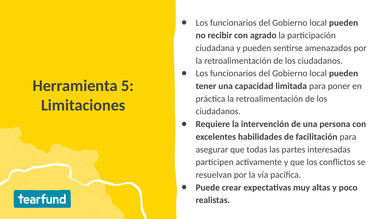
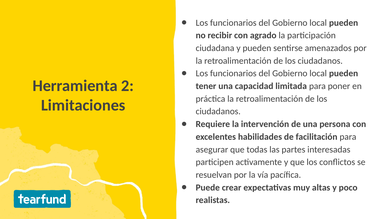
5: 5 -> 2
